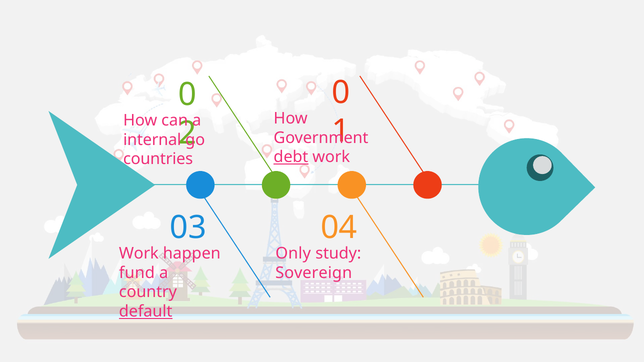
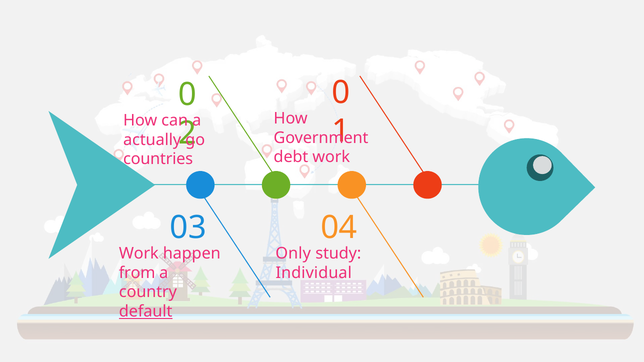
internal: internal -> actually
debt underline: present -> none
fund: fund -> from
Sovereign: Sovereign -> Individual
